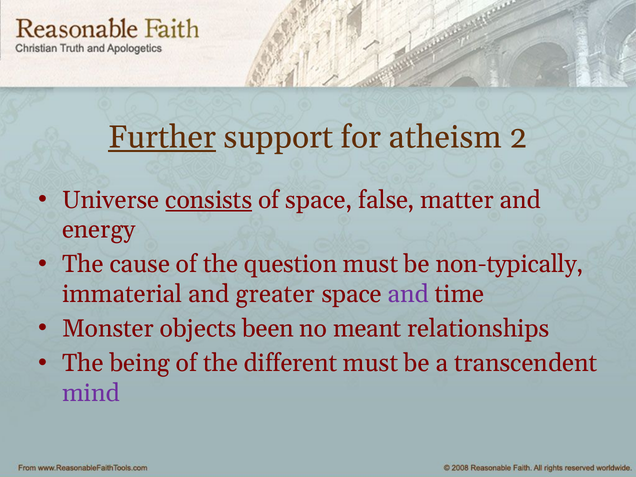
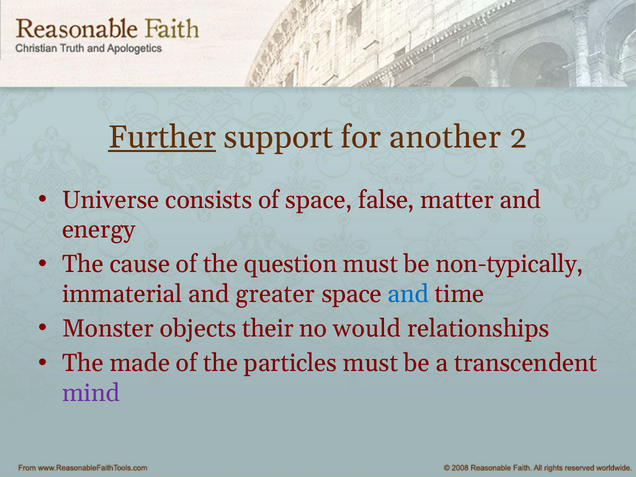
atheism: atheism -> another
consists underline: present -> none
and at (408, 294) colour: purple -> blue
been: been -> their
meant: meant -> would
being: being -> made
different: different -> particles
